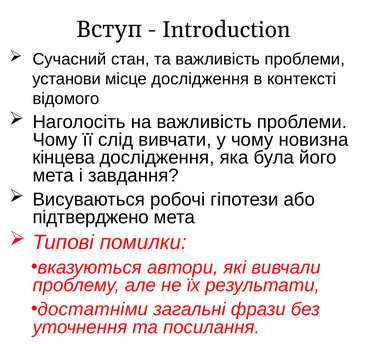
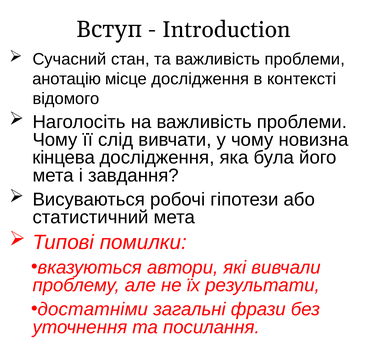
установи: установи -> анотацію
підтверджено: підтверджено -> статистичний
